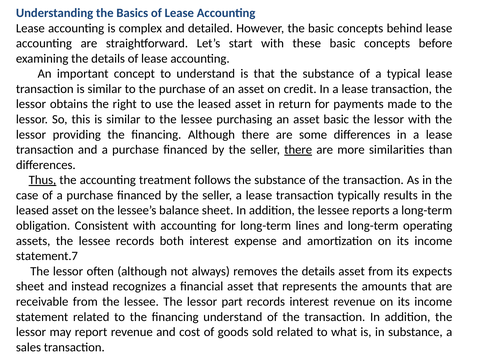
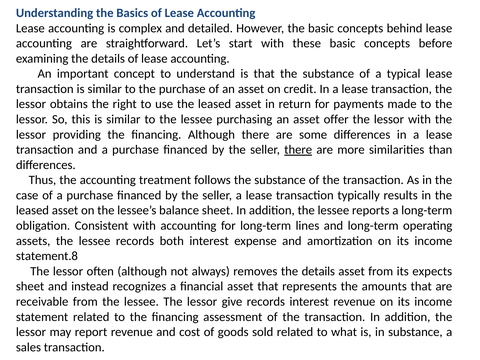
asset basic: basic -> offer
Thus underline: present -> none
statement.7: statement.7 -> statement.8
part: part -> give
financing understand: understand -> assessment
